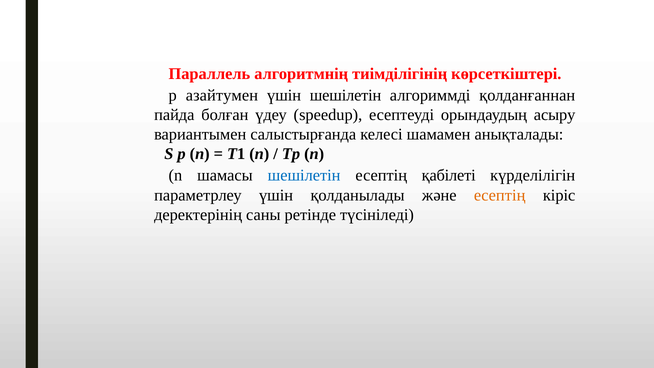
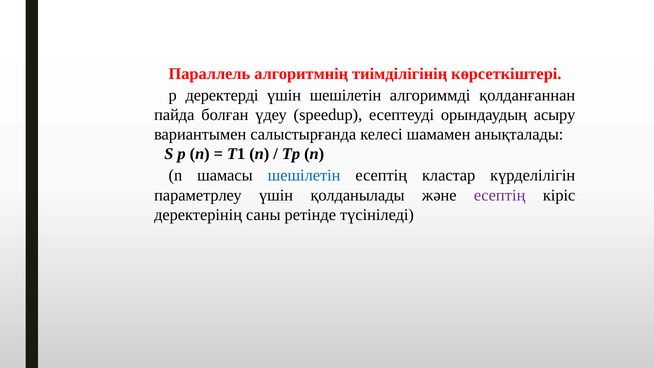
азайтумен: азайтумен -> деректерді
қабілеті: қабілеті -> кластар
есептің at (500, 195) colour: orange -> purple
